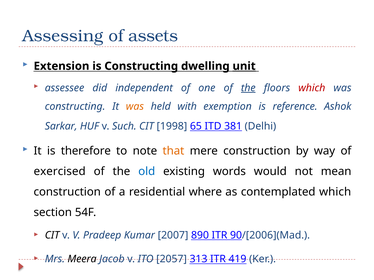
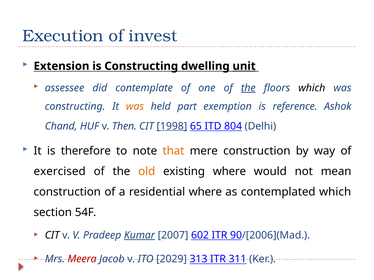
Assessing: Assessing -> Execution
assets: assets -> invest
independent: independent -> contemplate
which at (312, 88) colour: red -> black
with: with -> part
Sarkar: Sarkar -> Chand
Such: Such -> Then
1998 underline: none -> present
381: 381 -> 804
old colour: blue -> orange
existing words: words -> where
Kumar underline: none -> present
890: 890 -> 602
Meera colour: black -> red
2057: 2057 -> 2029
419: 419 -> 311
